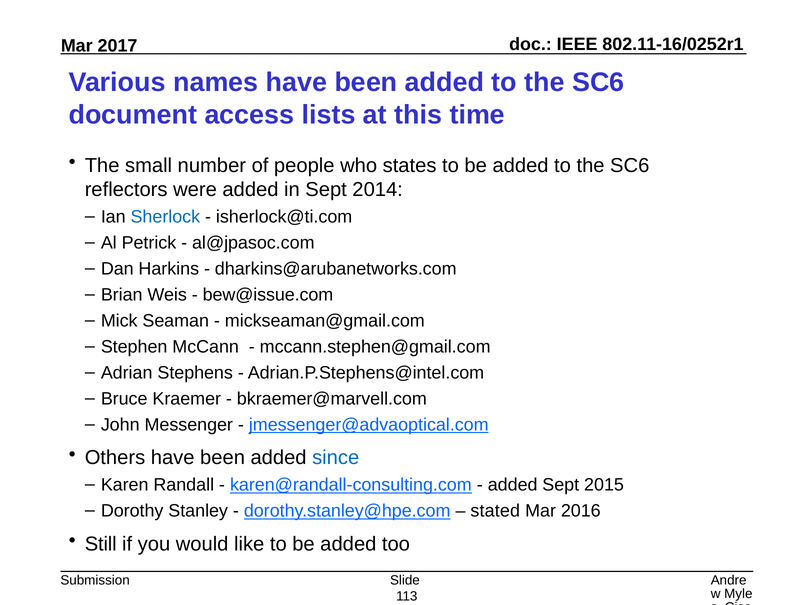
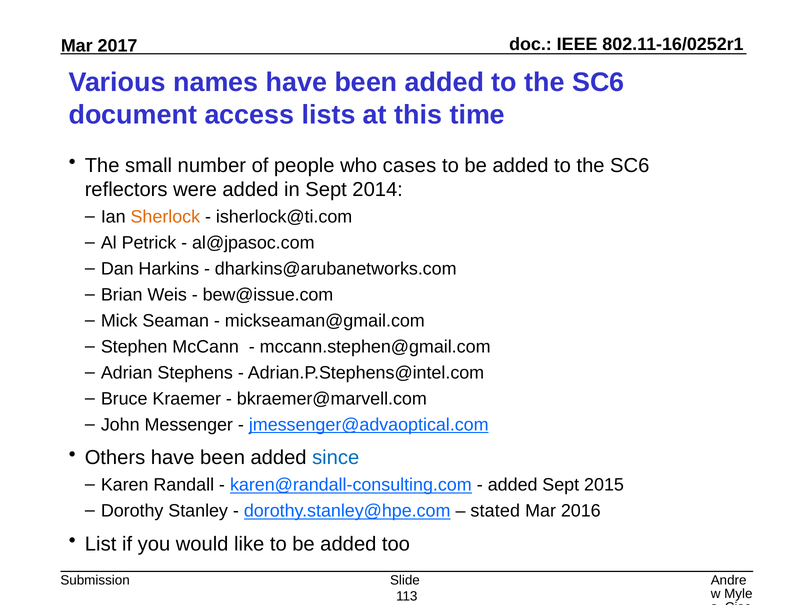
states: states -> cases
Sherlock colour: blue -> orange
Still: Still -> List
